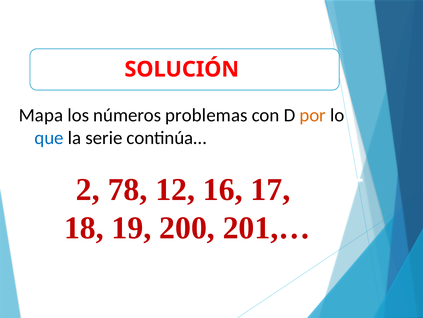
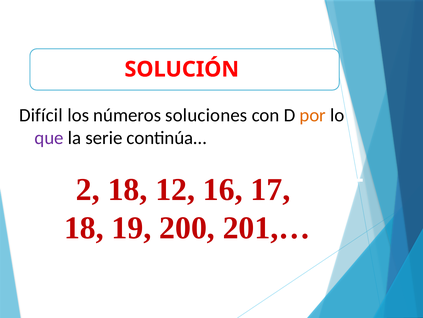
Mapa: Mapa -> Difícil
problemas: problemas -> soluciones
REALIDAD: REALIDAD -> GENERAR
que colour: blue -> purple
2 78: 78 -> 18
